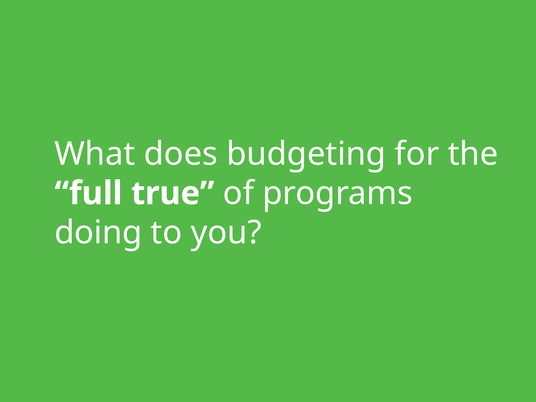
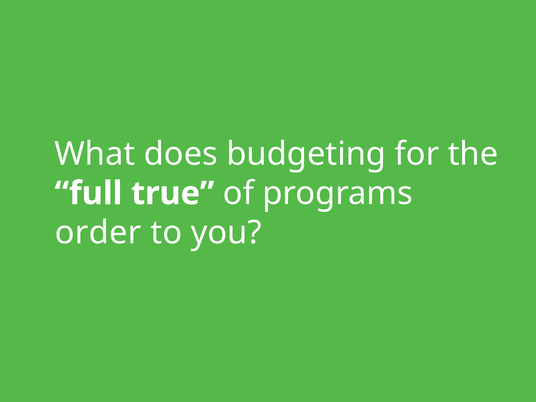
doing: doing -> order
